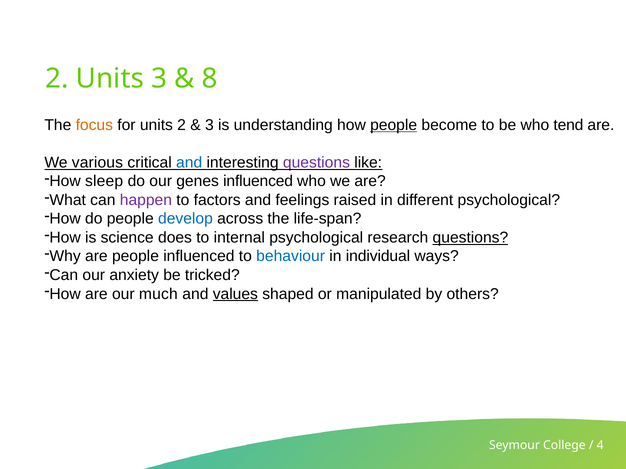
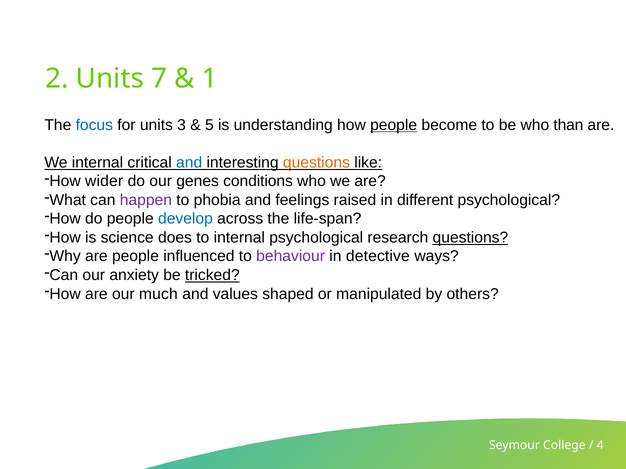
Units 3: 3 -> 7
8: 8 -> 1
focus colour: orange -> blue
units 2: 2 -> 3
3 at (209, 125): 3 -> 5
tend: tend -> than
We various: various -> internal
questions at (316, 163) colour: purple -> orange
sleep: sleep -> wider
genes influenced: influenced -> conditions
factors: factors -> phobia
behaviour colour: blue -> purple
individual: individual -> detective
tricked underline: none -> present
values underline: present -> none
